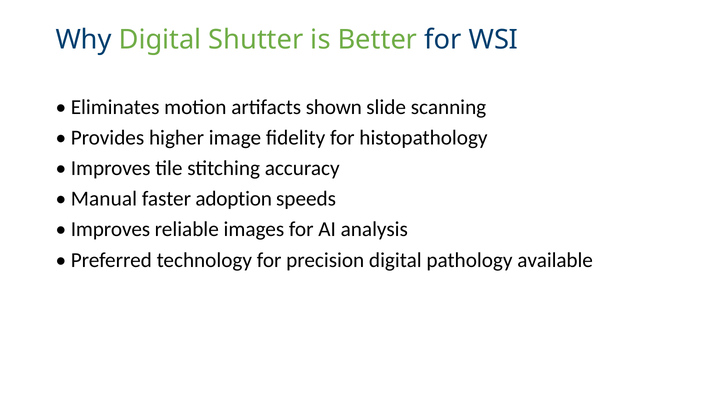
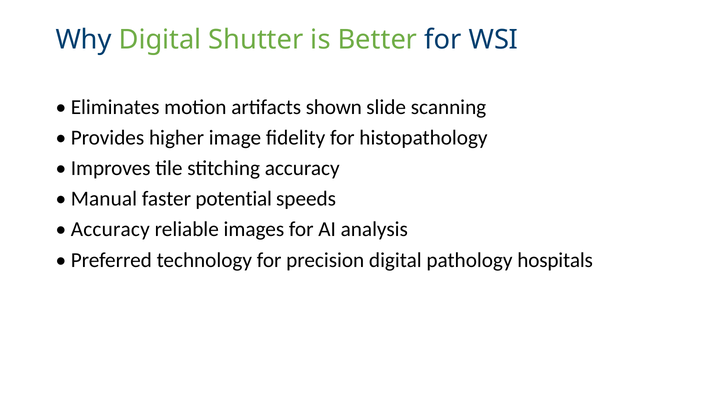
adoption: adoption -> potential
Improves at (110, 229): Improves -> Accuracy
available: available -> hospitals
